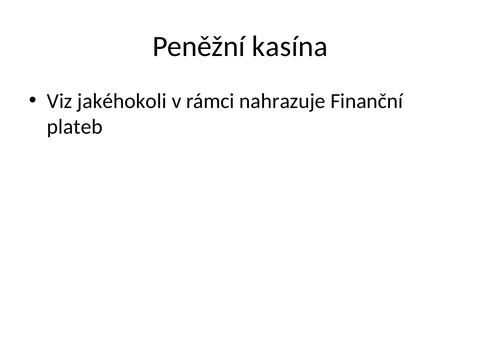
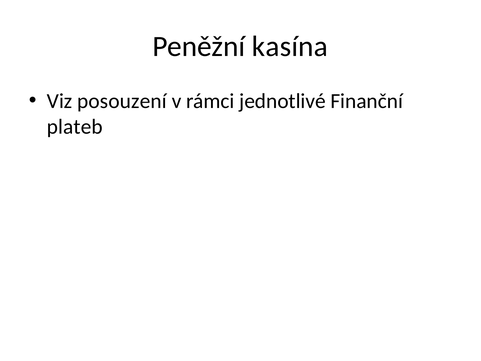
jakéhokoli: jakéhokoli -> posouzení
nahrazuje: nahrazuje -> jednotlivé
